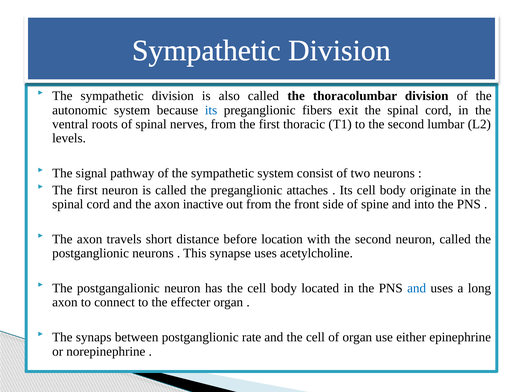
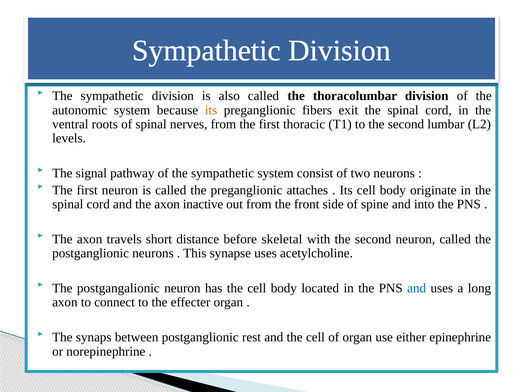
its at (211, 110) colour: blue -> orange
location: location -> skeletal
rate: rate -> rest
